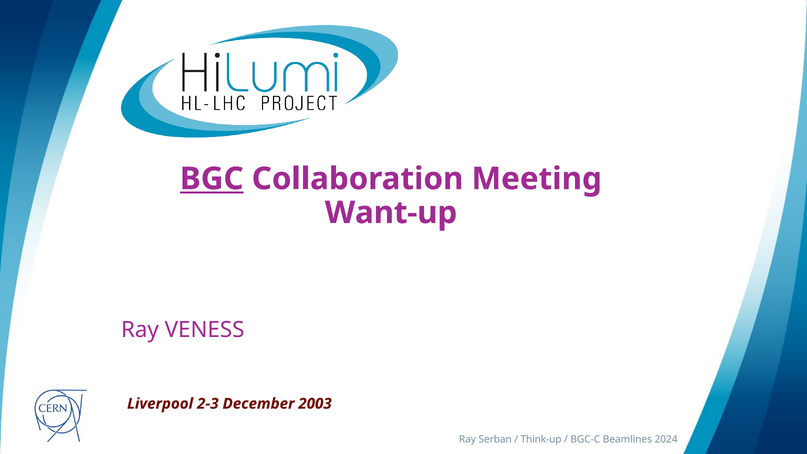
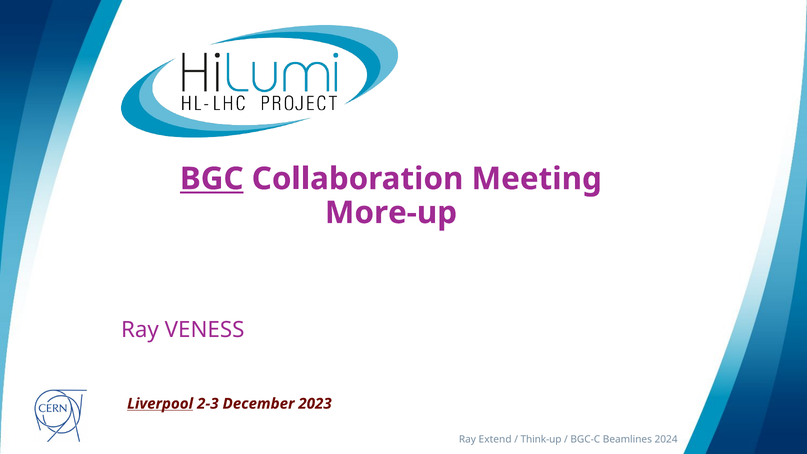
Want-up: Want-up -> More-up
Liverpool underline: none -> present
2003: 2003 -> 2023
Serban: Serban -> Extend
